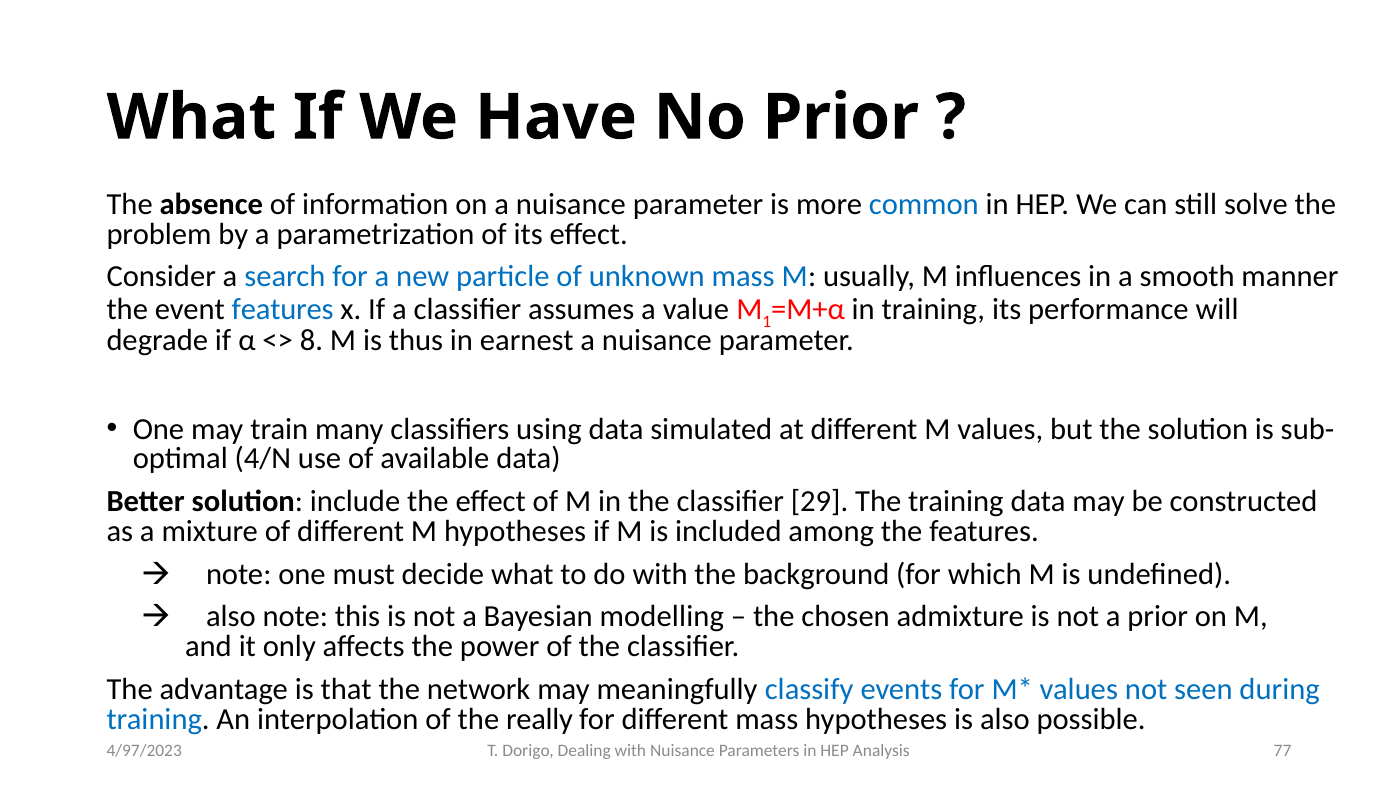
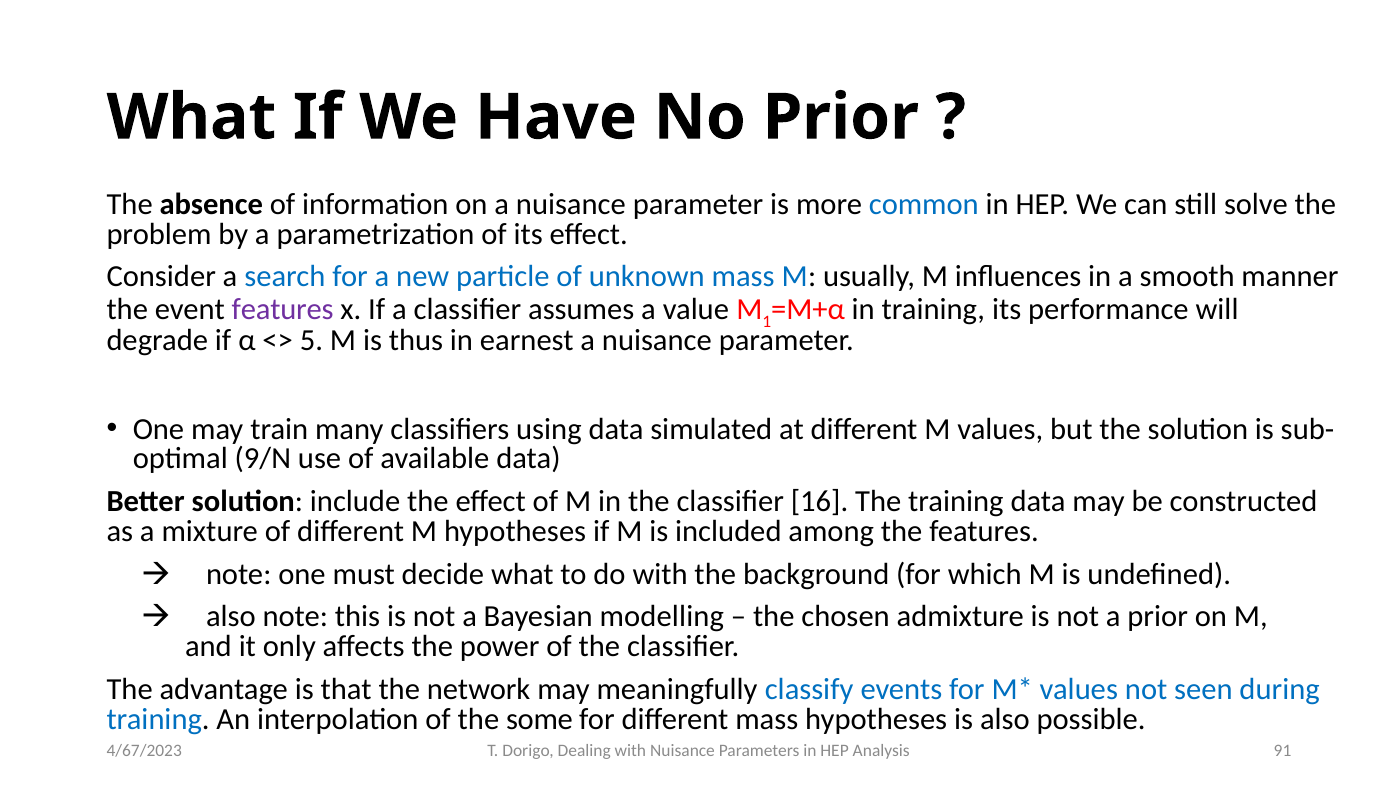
features at (283, 310) colour: blue -> purple
8: 8 -> 5
4/N: 4/N -> 9/N
29: 29 -> 16
really: really -> some
77: 77 -> 91
4/97/2023: 4/97/2023 -> 4/67/2023
